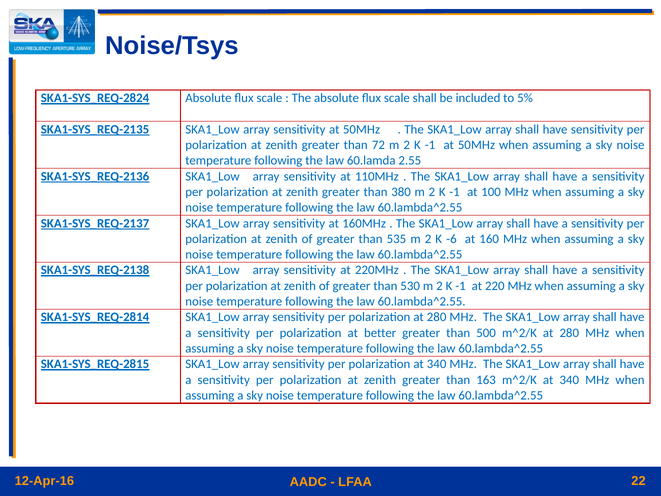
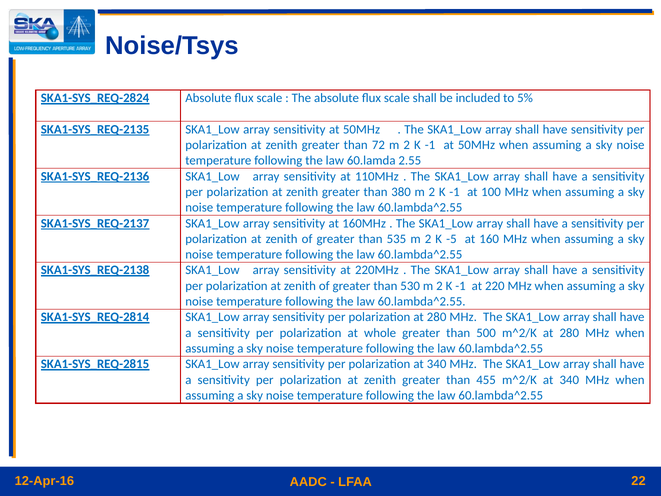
-6: -6 -> -5
better: better -> whole
163: 163 -> 455
